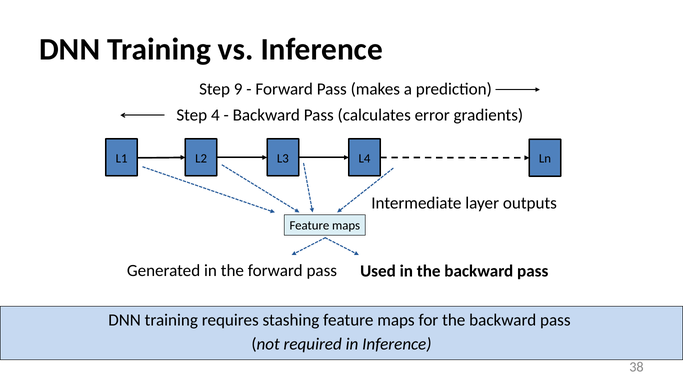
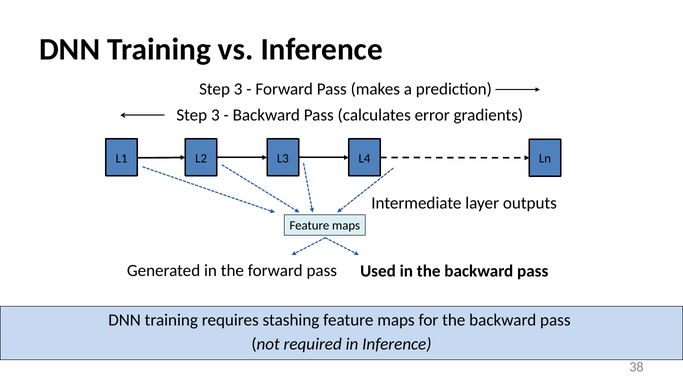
9 at (238, 89): 9 -> 3
4 at (215, 115): 4 -> 3
